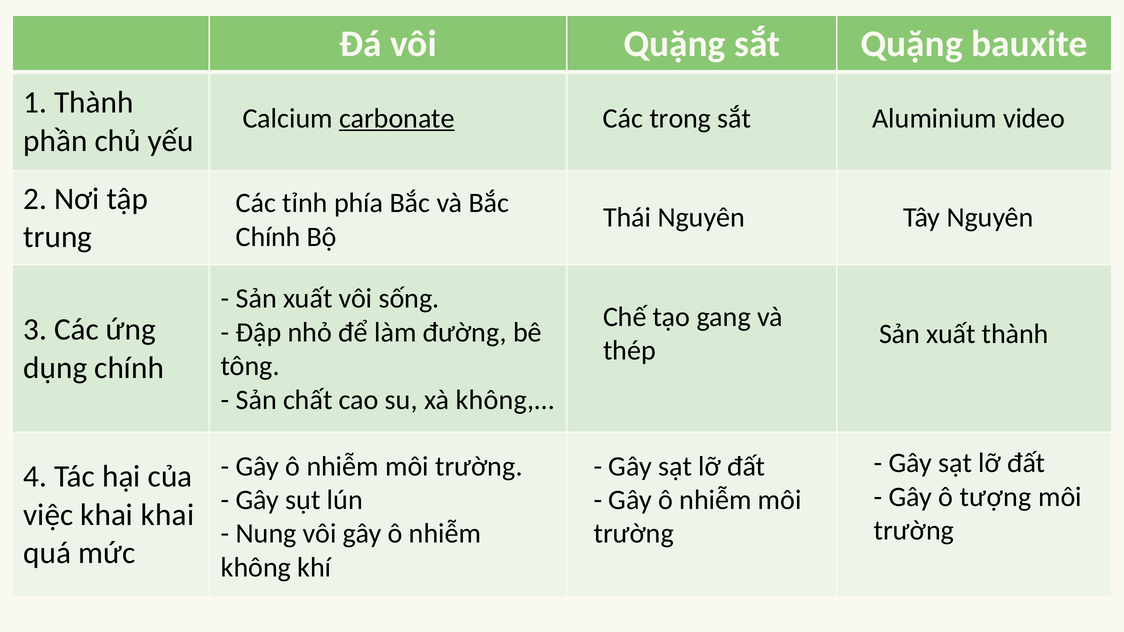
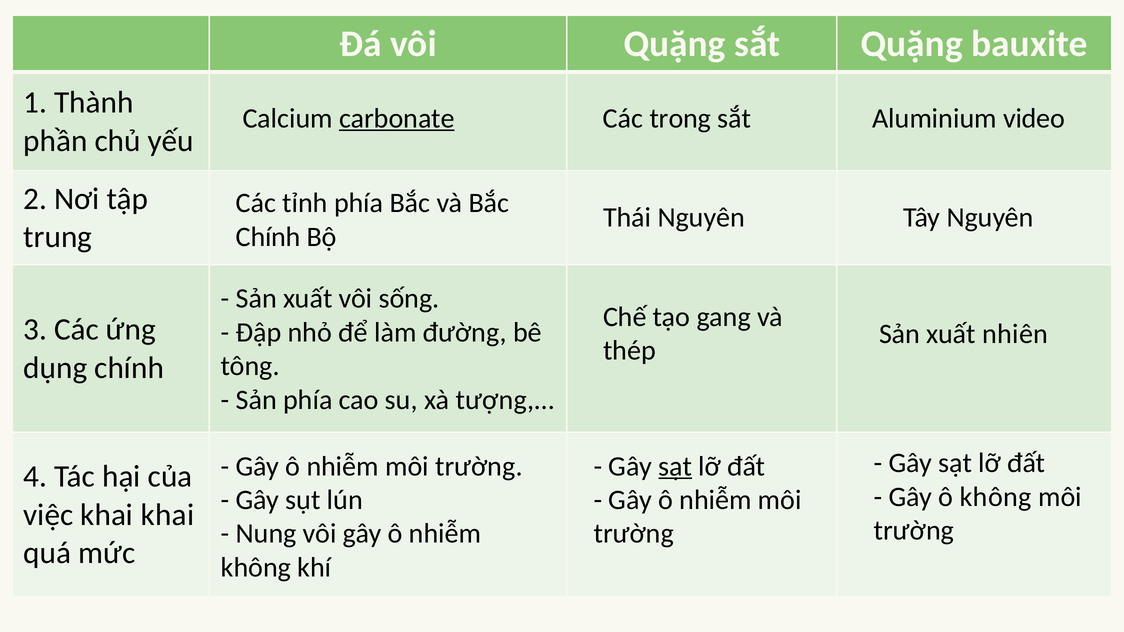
xuất thành: thành -> nhiên
Sản chất: chất -> phía
không,…: không,… -> tượng,…
sạt at (675, 466) underline: none -> present
ô tượng: tượng -> không
